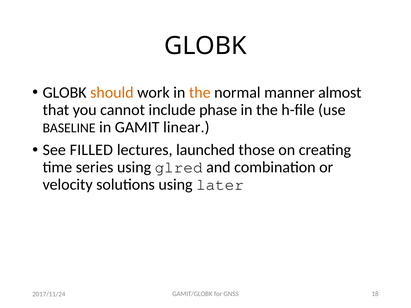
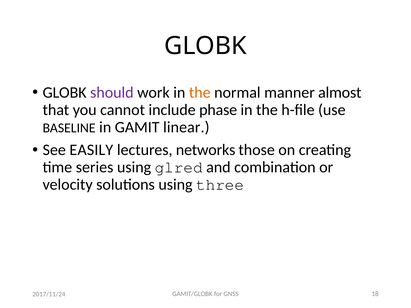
should colour: orange -> purple
FILLED: FILLED -> EASILY
launched: launched -> networks
later: later -> three
